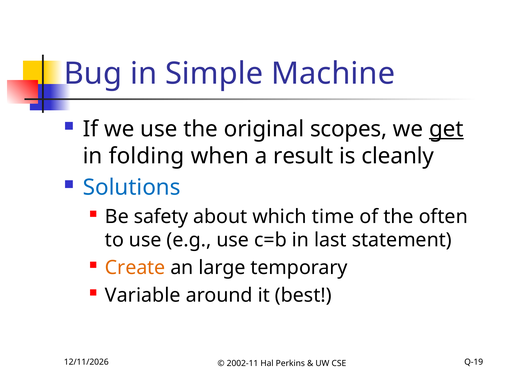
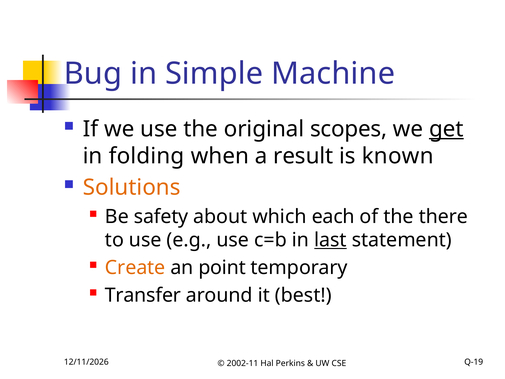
cleanly: cleanly -> known
Solutions colour: blue -> orange
time: time -> each
often: often -> there
last underline: none -> present
large: large -> point
Variable: Variable -> Transfer
